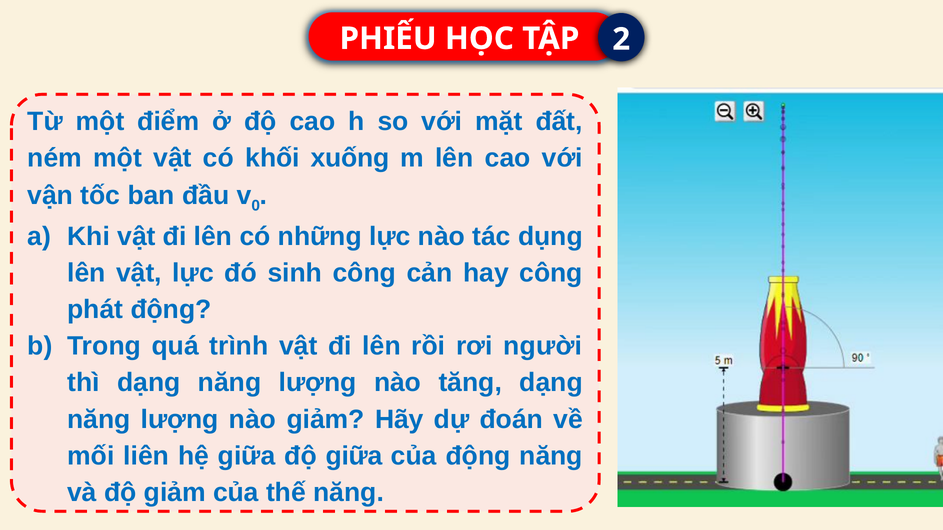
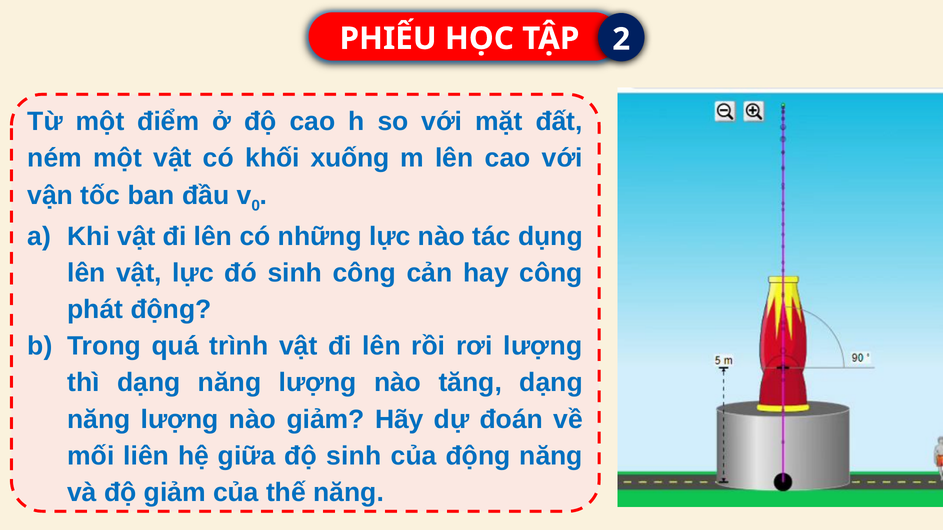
rơi người: người -> lượng
độ giữa: giữa -> sinh
